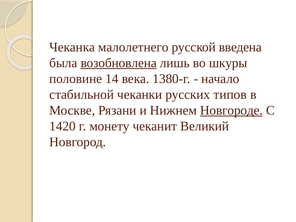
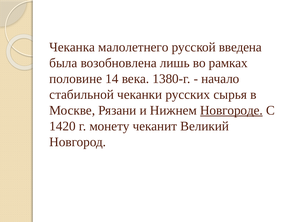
возобновлена underline: present -> none
шкуры: шкуры -> рамках
типов: типов -> сырья
